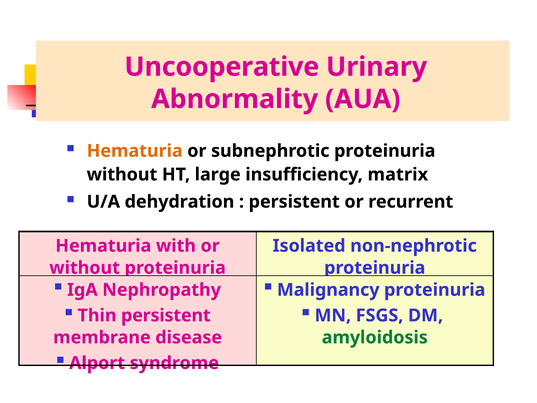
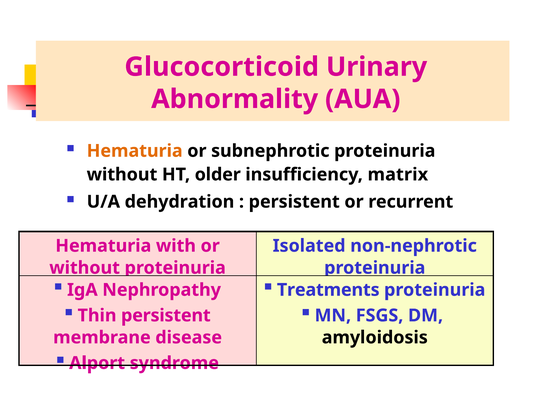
Uncooperative: Uncooperative -> Glucocorticoid
large: large -> older
Malignancy: Malignancy -> Treatments
amyloidosis colour: green -> black
